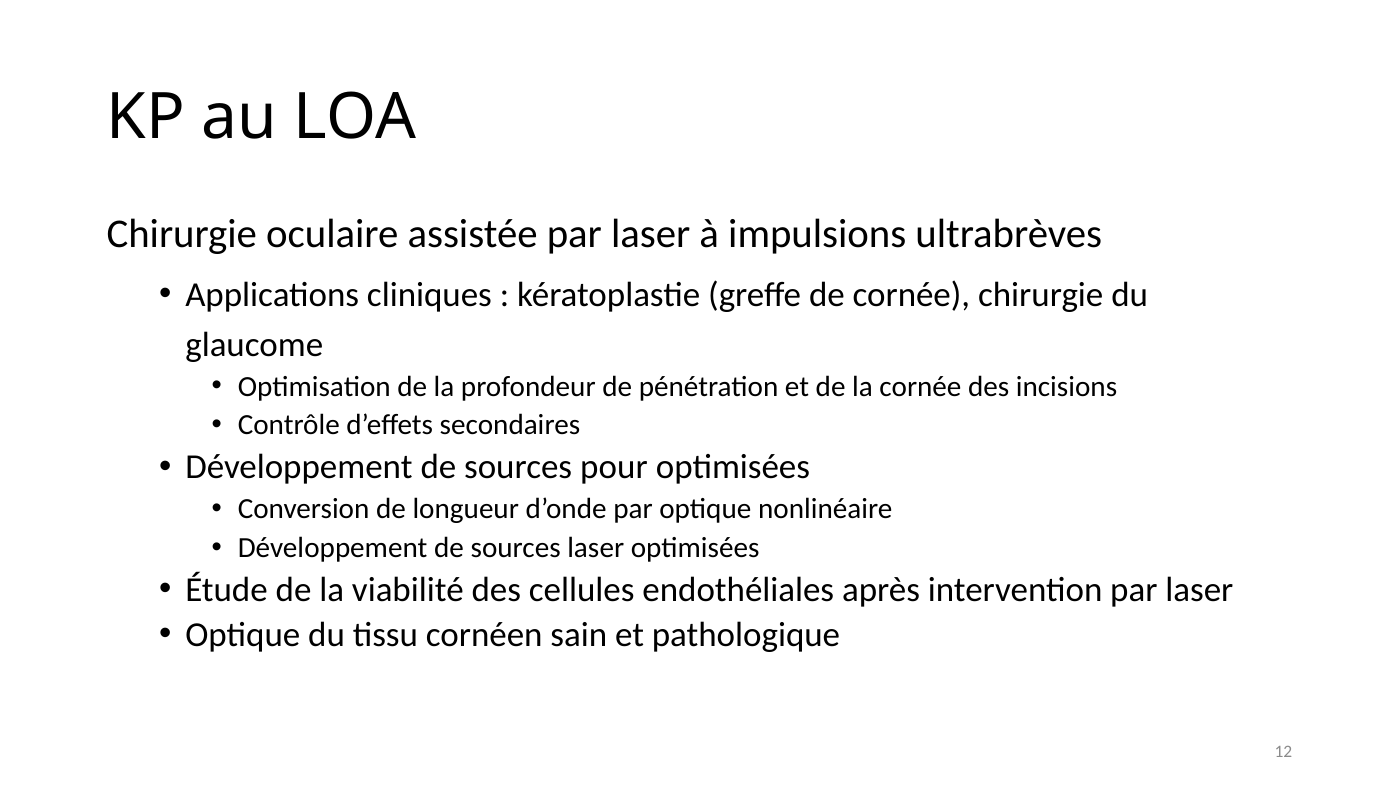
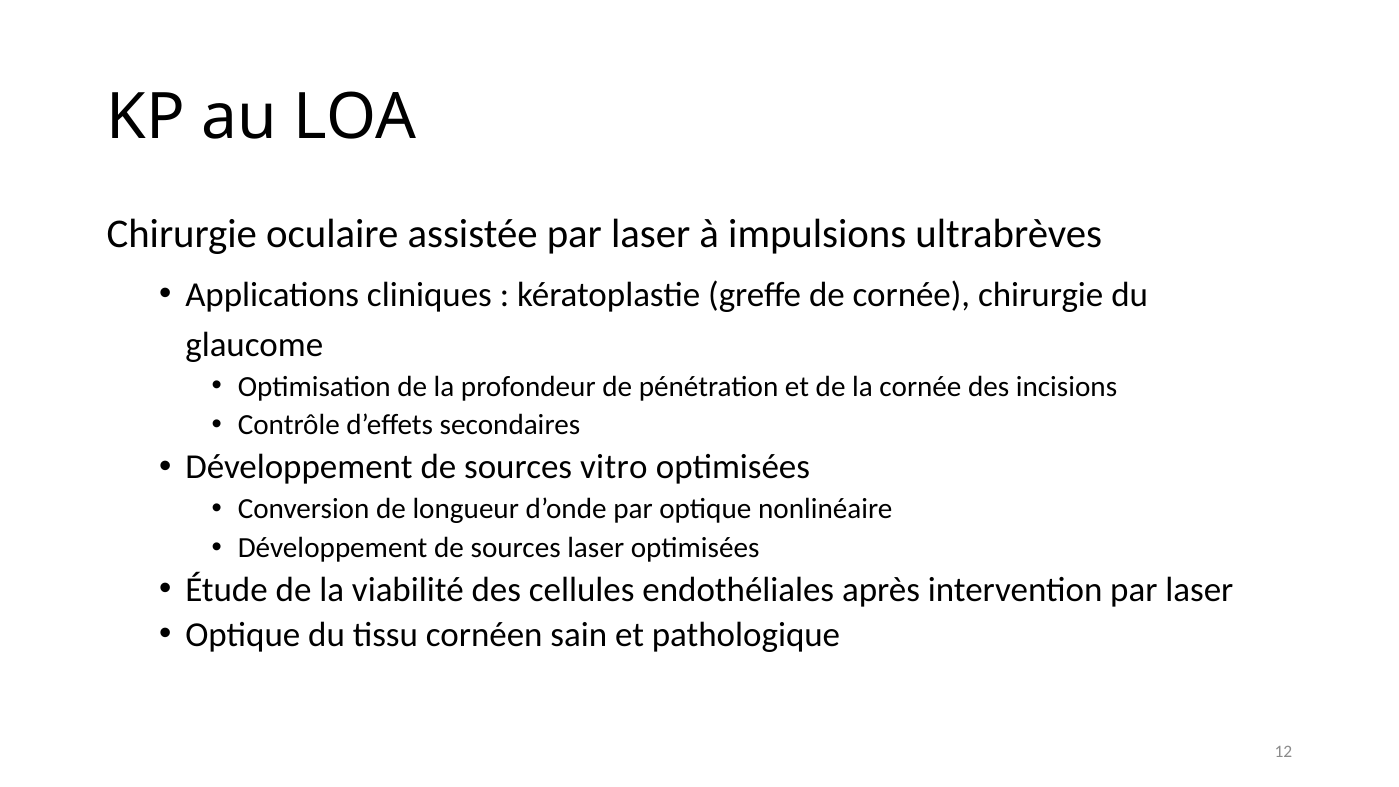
pour: pour -> vitro
